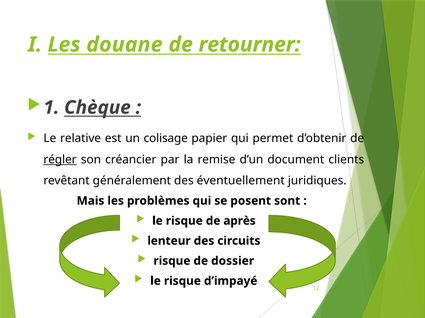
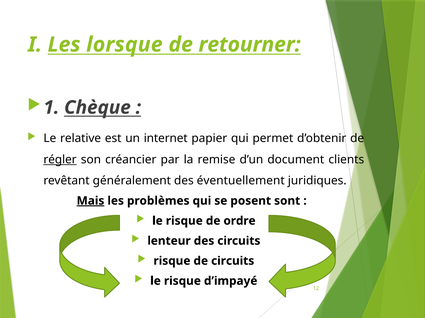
douane: douane -> lorsque
colisage: colisage -> internet
Mais underline: none -> present
après: après -> ordre
de dossier: dossier -> circuits
